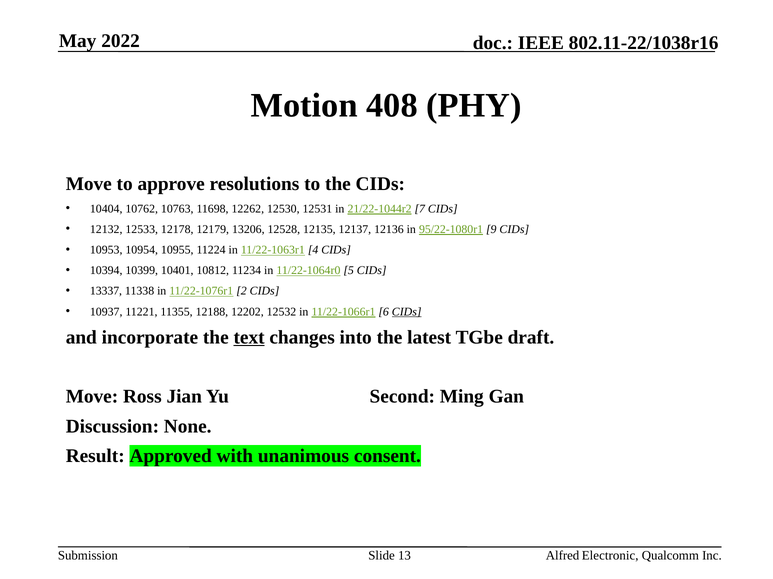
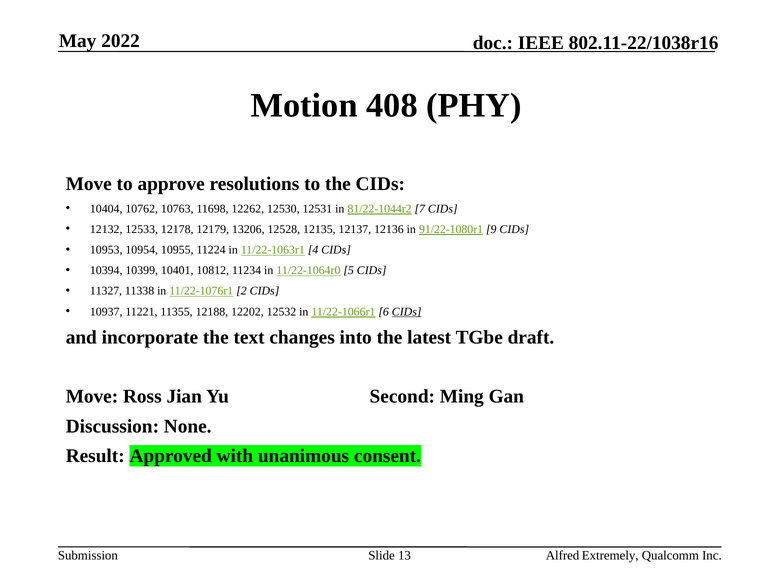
21/22-1044r2: 21/22-1044r2 -> 81/22-1044r2
95/22-1080r1: 95/22-1080r1 -> 91/22-1080r1
13337: 13337 -> 11327
text underline: present -> none
Electronic: Electronic -> Extremely
